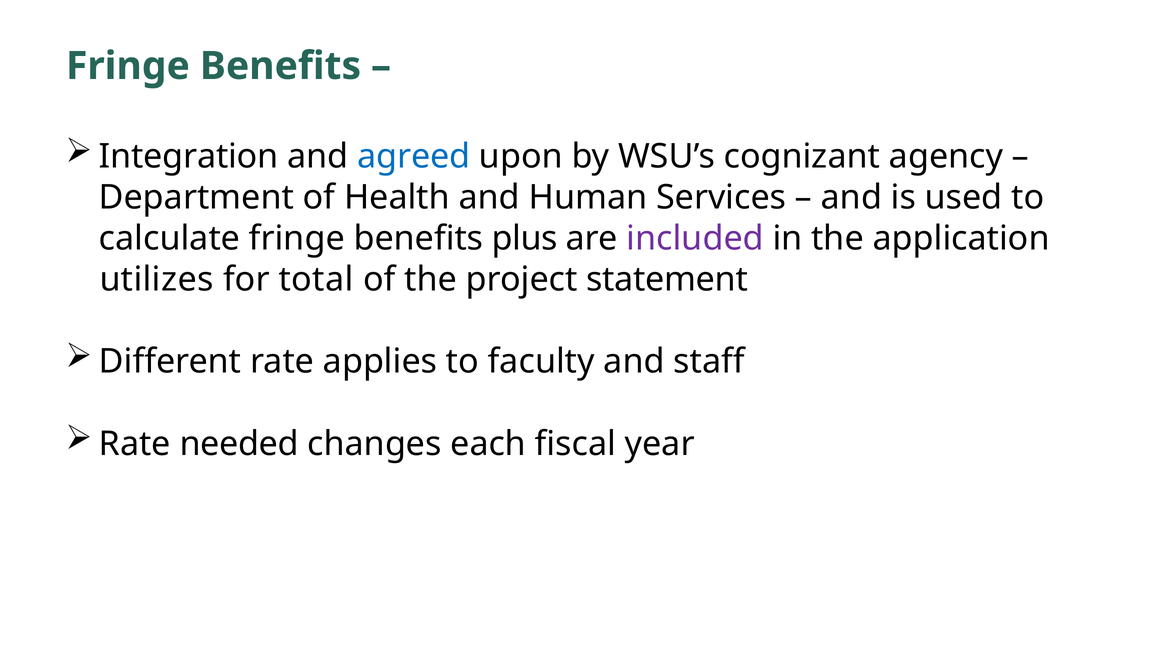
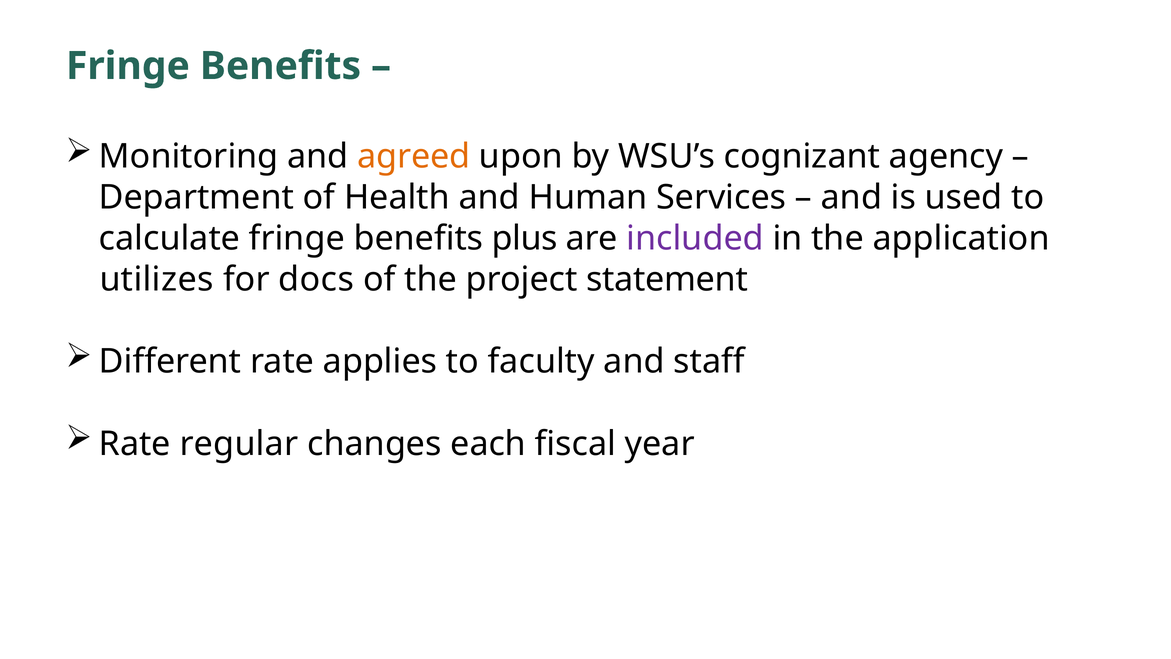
Integration: Integration -> Monitoring
agreed colour: blue -> orange
total: total -> docs
needed: needed -> regular
